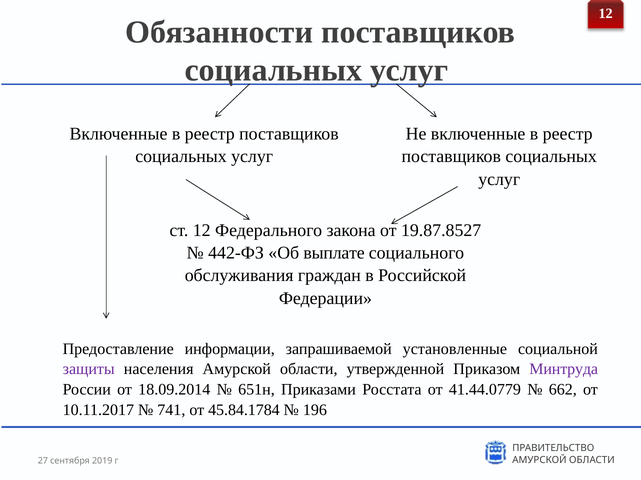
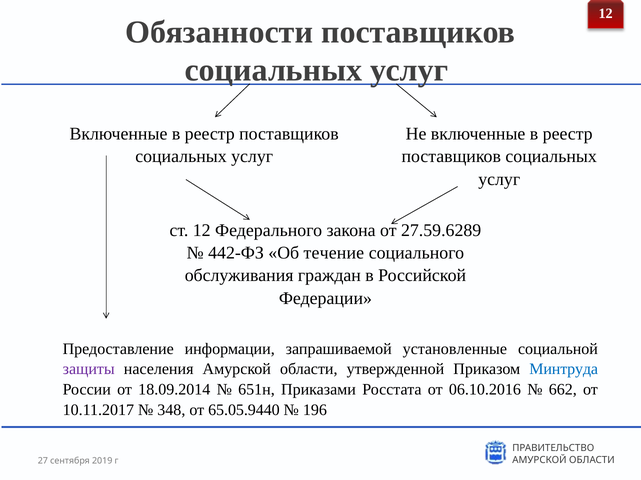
19.87.8527: 19.87.8527 -> 27.59.6289
выплате: выплате -> течение
Минтруда colour: purple -> blue
41.44.0779: 41.44.0779 -> 06.10.2016
741: 741 -> 348
45.84.1784: 45.84.1784 -> 65.05.9440
